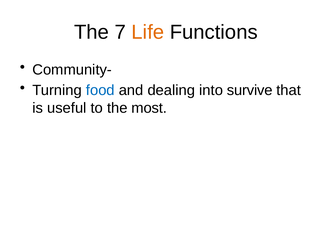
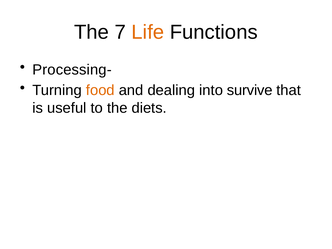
Community-: Community- -> Processing-
food colour: blue -> orange
most: most -> diets
